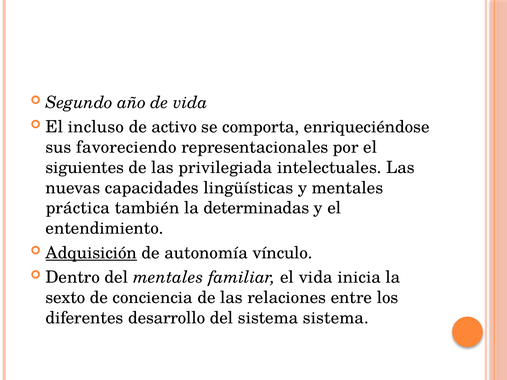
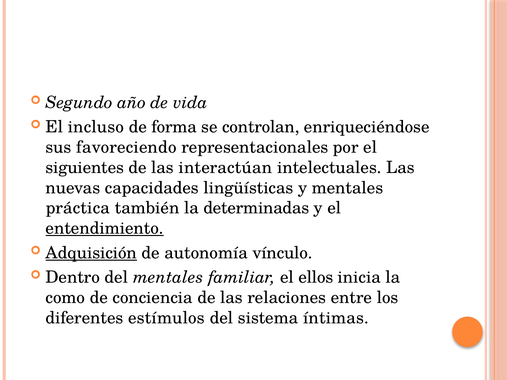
activo: activo -> forma
comporta: comporta -> controlan
privilegiada: privilegiada -> interactúan
entendimiento underline: none -> present
el vida: vida -> ellos
sexto: sexto -> como
desarrollo: desarrollo -> estímulos
sistema sistema: sistema -> íntimas
